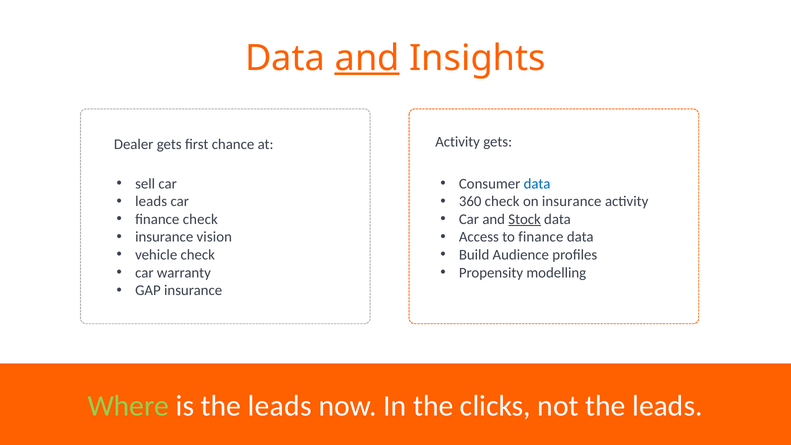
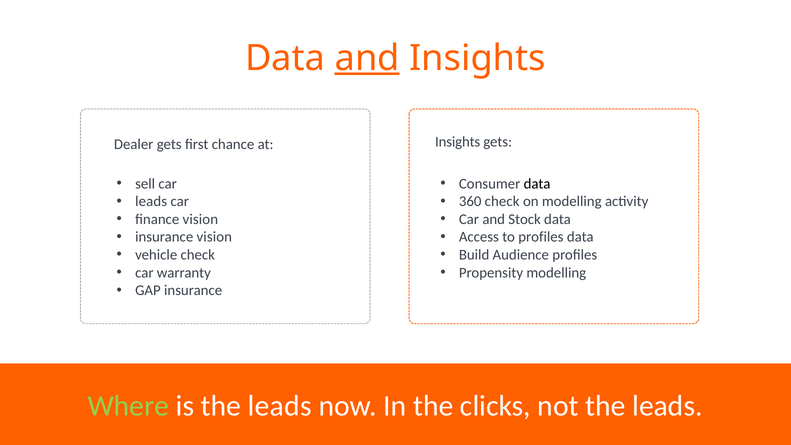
Activity at (458, 142): Activity -> Insights
data at (537, 184) colour: blue -> black
on insurance: insurance -> modelling
finance check: check -> vision
Stock underline: present -> none
to finance: finance -> profiles
